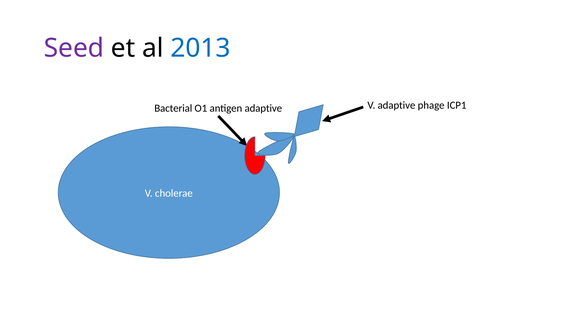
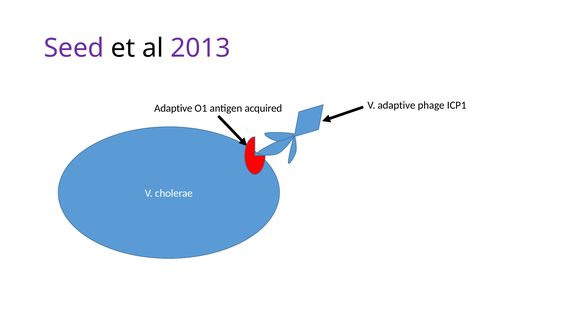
2013 colour: blue -> purple
Bacterial at (173, 108): Bacterial -> Adaptive
antigen adaptive: adaptive -> acquired
